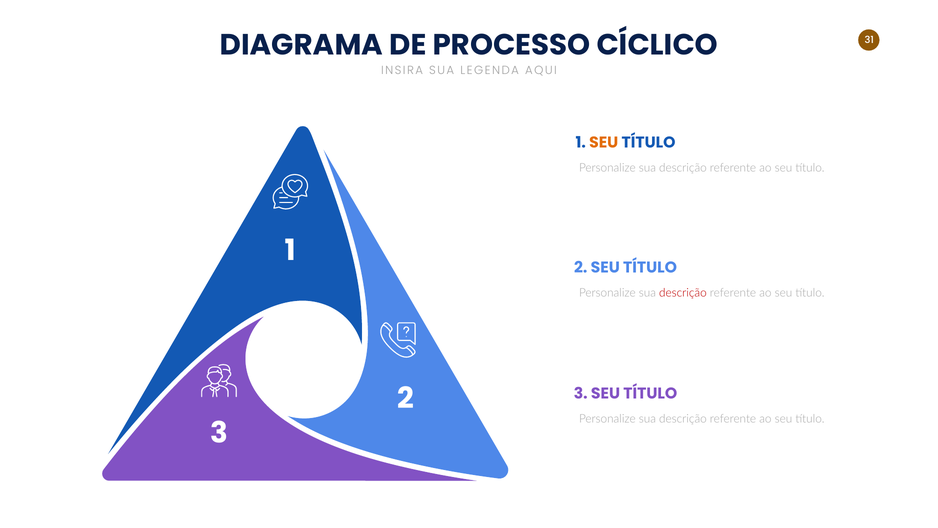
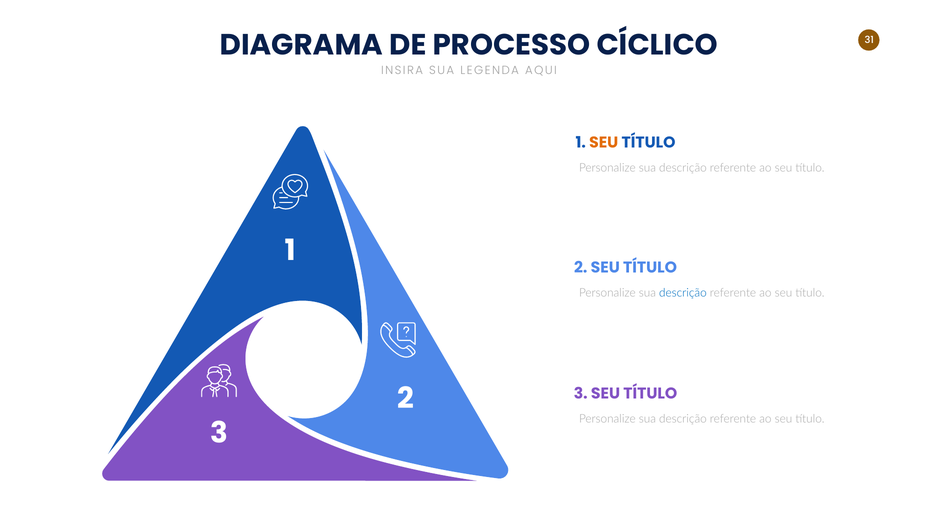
descrição at (683, 293) colour: red -> blue
